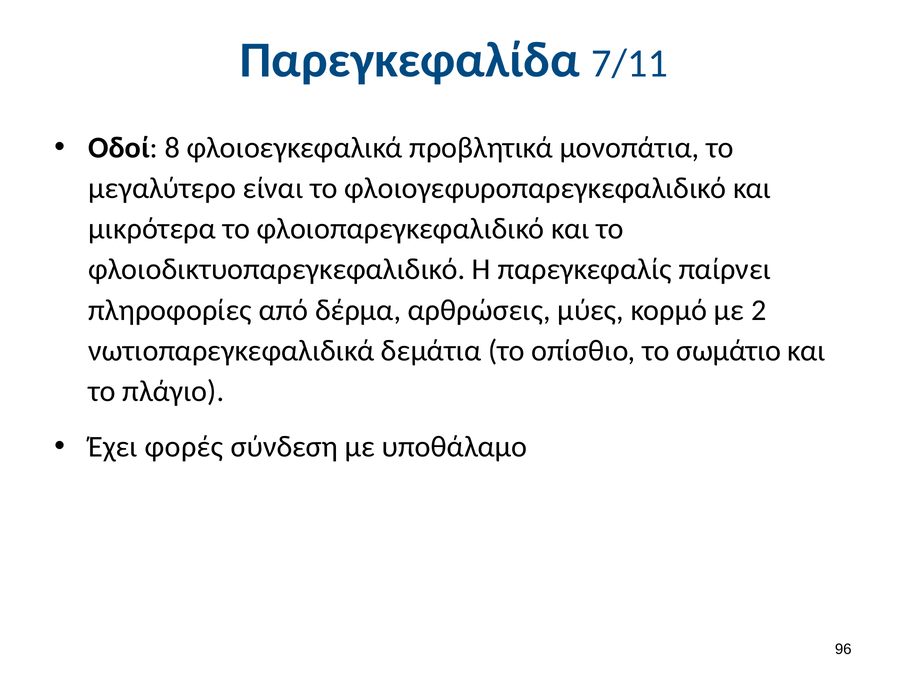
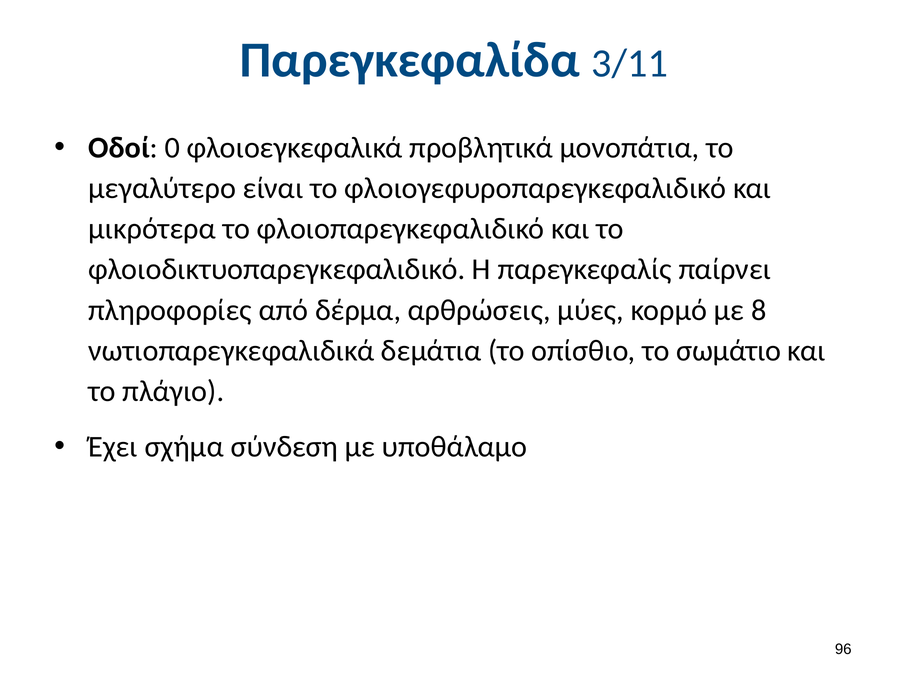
7/11: 7/11 -> 3/11
8: 8 -> 0
2: 2 -> 8
φορές: φορές -> σχήμα
